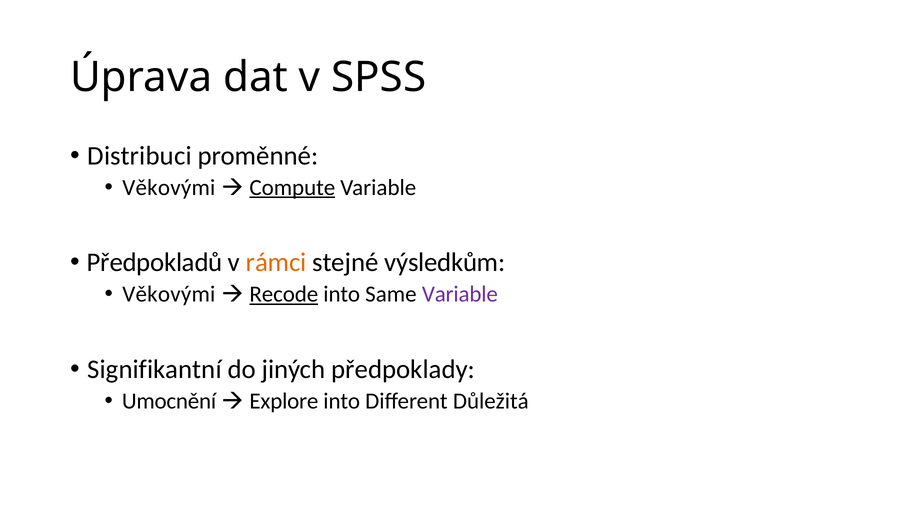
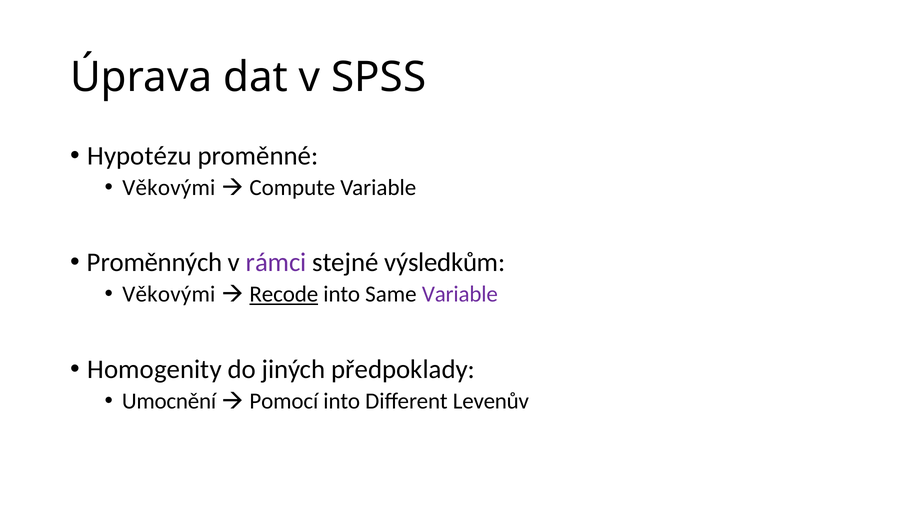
Distribuci: Distribuci -> Hypotézu
Compute underline: present -> none
Předpokladů: Předpokladů -> Proměnných
rámci colour: orange -> purple
Signifikantní: Signifikantní -> Homogenity
Explore: Explore -> Pomocí
Důležitá: Důležitá -> Levenův
